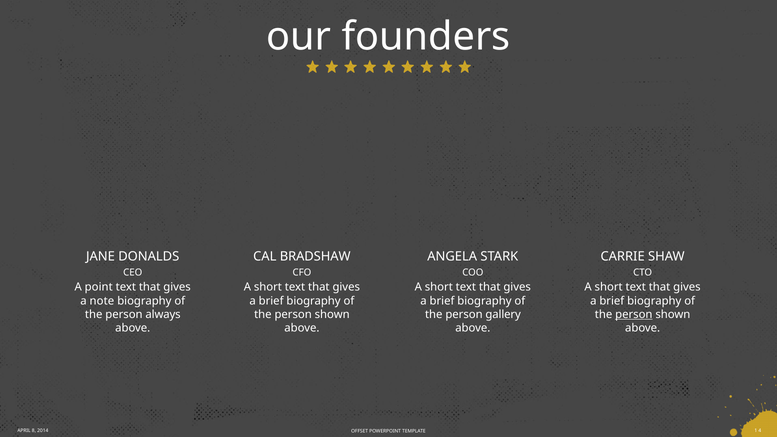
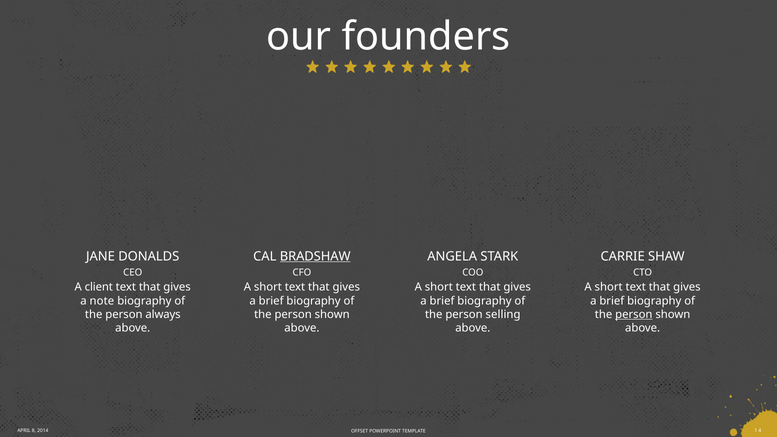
BRADSHAW underline: none -> present
point: point -> client
gallery: gallery -> selling
